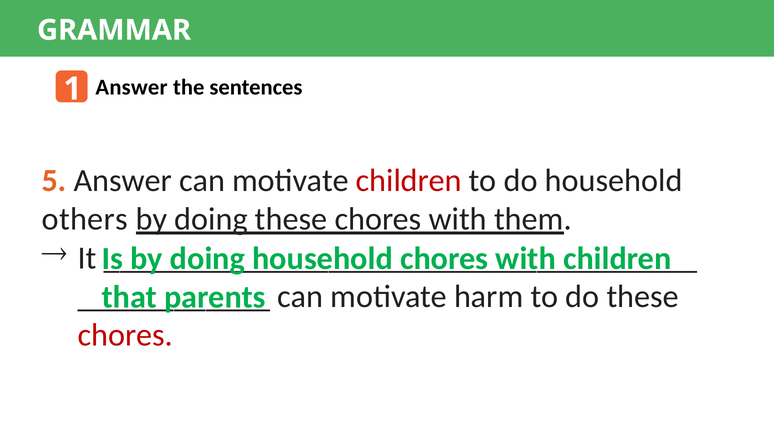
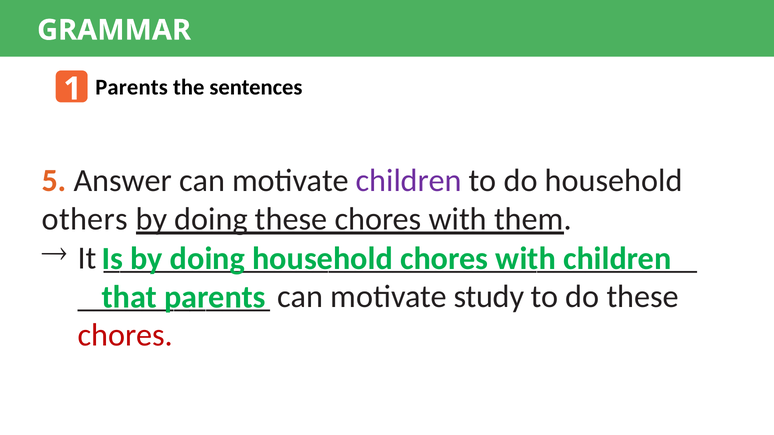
1 Answer: Answer -> Parents
children at (409, 181) colour: red -> purple
harm: harm -> study
